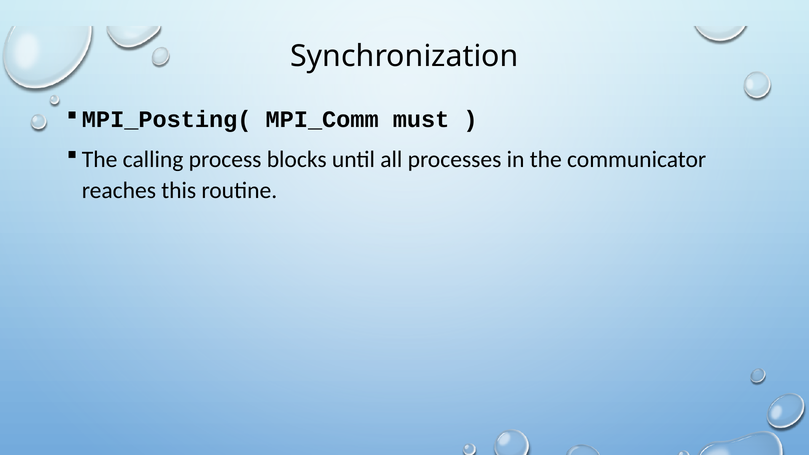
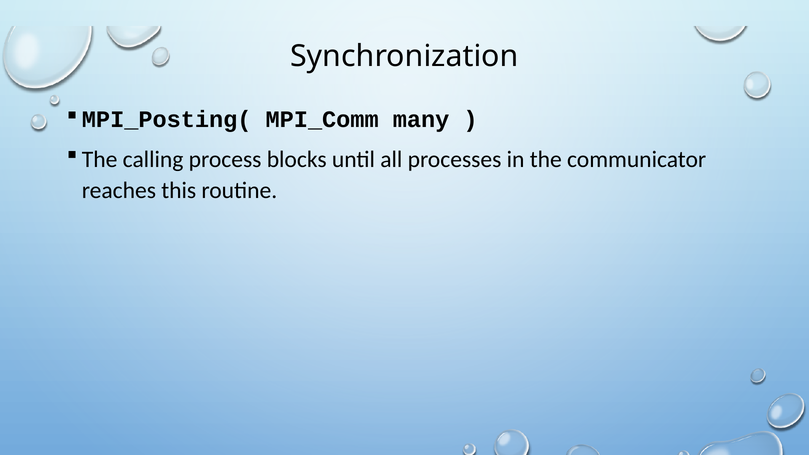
must: must -> many
